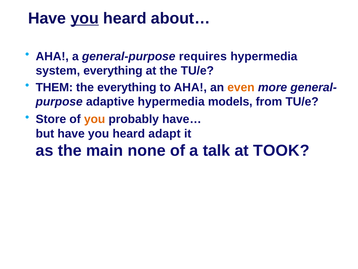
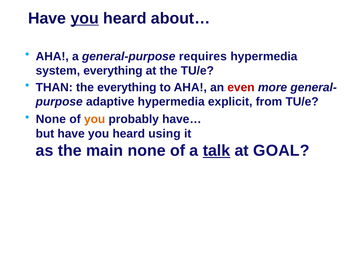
THEM: THEM -> THAN
even colour: orange -> red
models: models -> explicit
Store at (51, 119): Store -> None
adapt: adapt -> using
talk underline: none -> present
TOOK: TOOK -> GOAL
